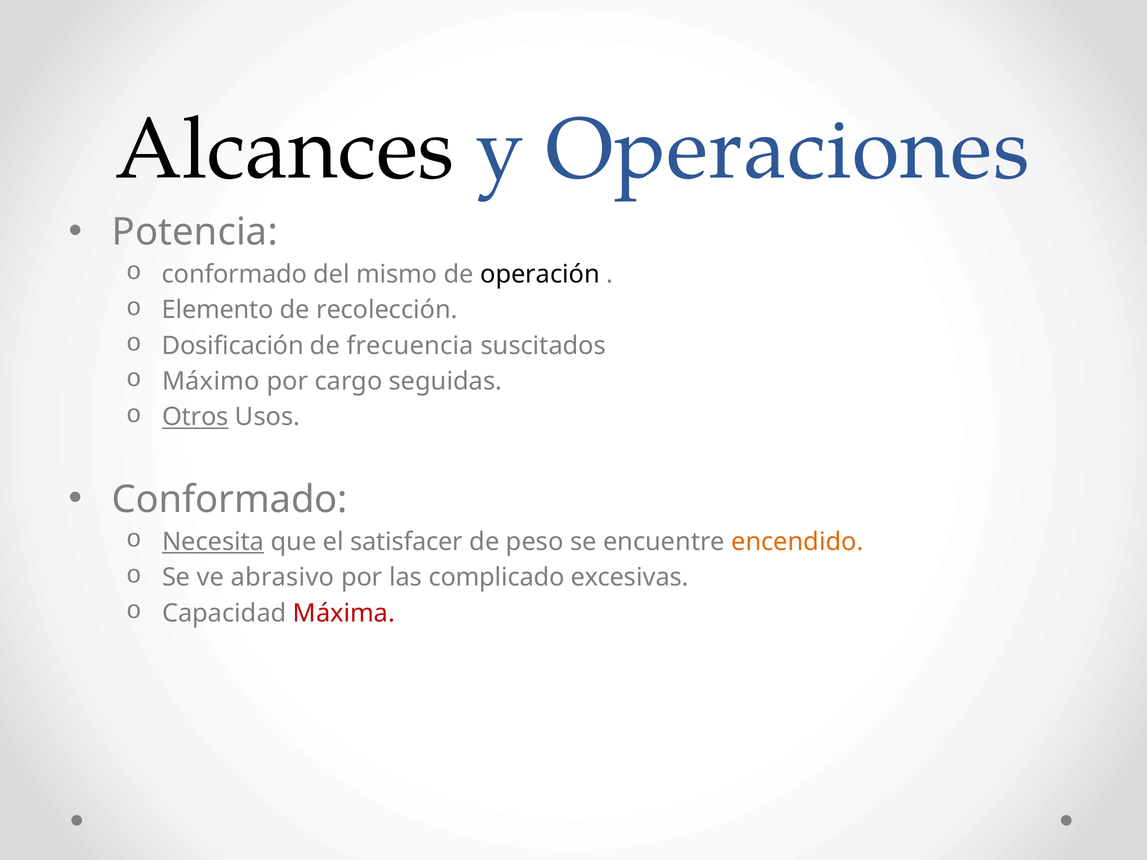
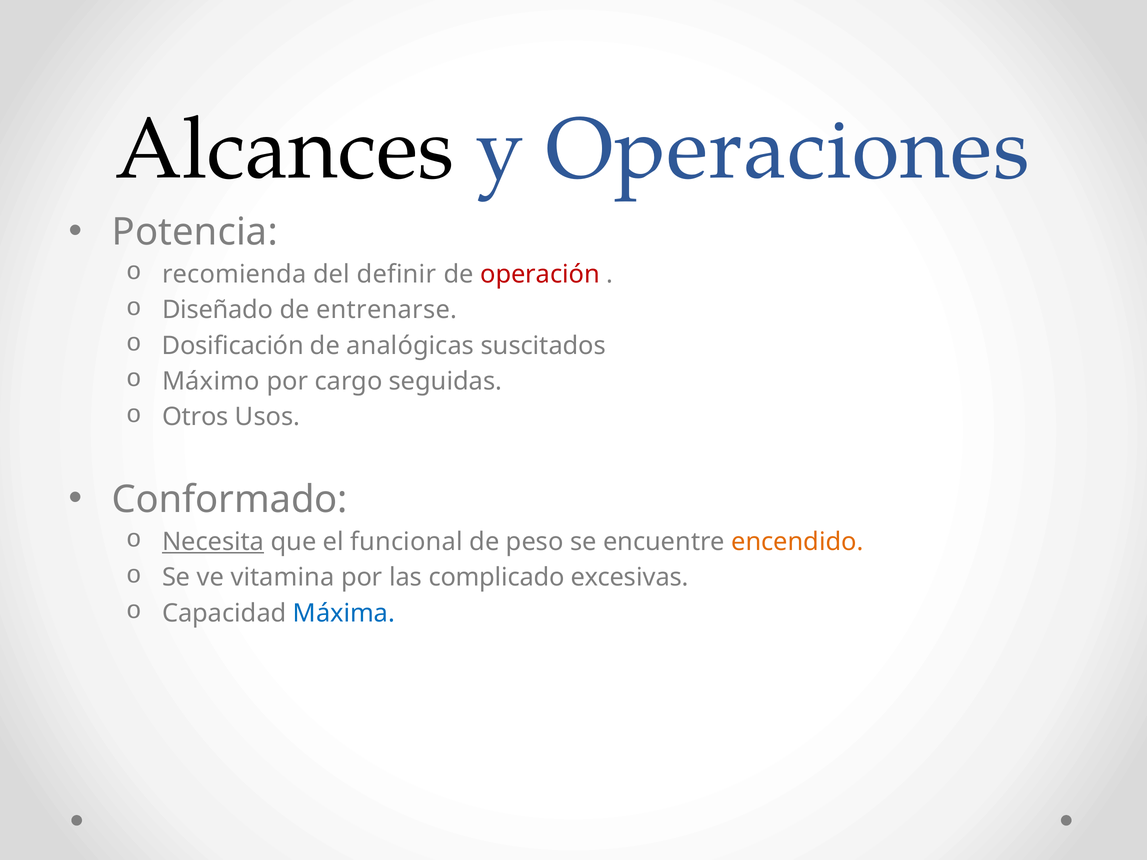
conformado at (234, 275): conformado -> recomienda
mismo: mismo -> definir
operación colour: black -> red
Elemento: Elemento -> Diseñado
recolección: recolección -> entrenarse
frecuencia: frecuencia -> analógicas
Otros underline: present -> none
satisfacer: satisfacer -> funcional
abrasivo: abrasivo -> vitamina
Máxima colour: red -> blue
